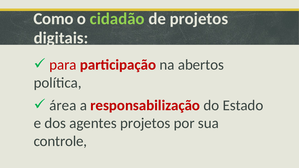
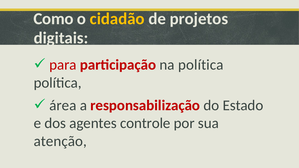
cidadão colour: light green -> yellow
na abertos: abertos -> política
agentes projetos: projetos -> controle
controle: controle -> atenção
